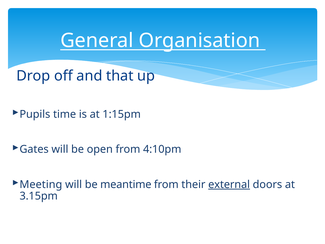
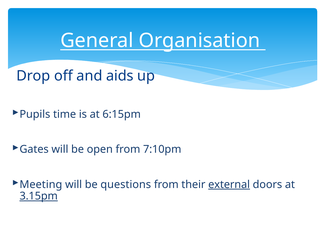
that: that -> aids
1:15pm: 1:15pm -> 6:15pm
4:10pm: 4:10pm -> 7:10pm
meantime: meantime -> questions
3.15pm underline: none -> present
